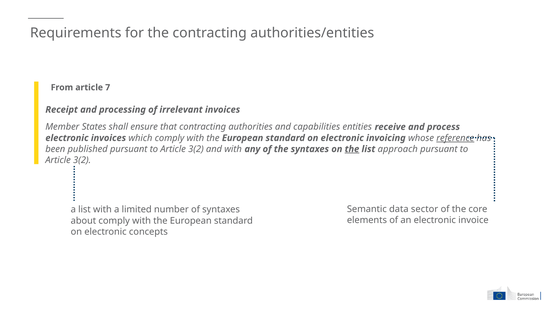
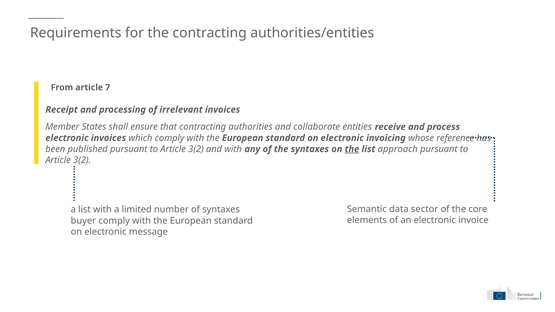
capabilities: capabilities -> collaborate
reference underline: present -> none
about: about -> buyer
concepts: concepts -> message
